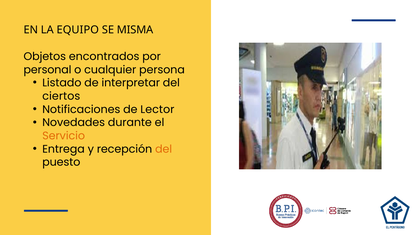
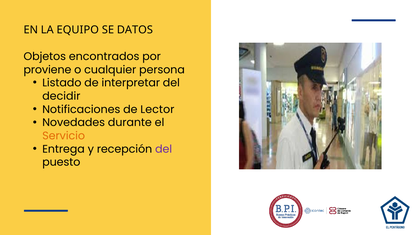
MISMA: MISMA -> DATOS
personal: personal -> proviene
ciertos: ciertos -> decidir
del at (164, 149) colour: orange -> purple
